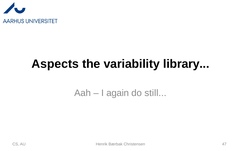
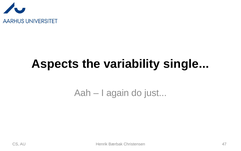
library: library -> single
still: still -> just
